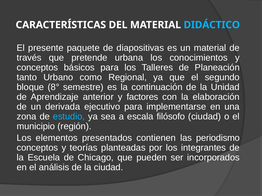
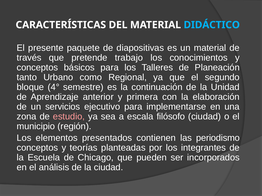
urbana: urbana -> trabajo
8°: 8° -> 4°
factores: factores -> primera
derivada: derivada -> servicios
estudio colour: light blue -> pink
